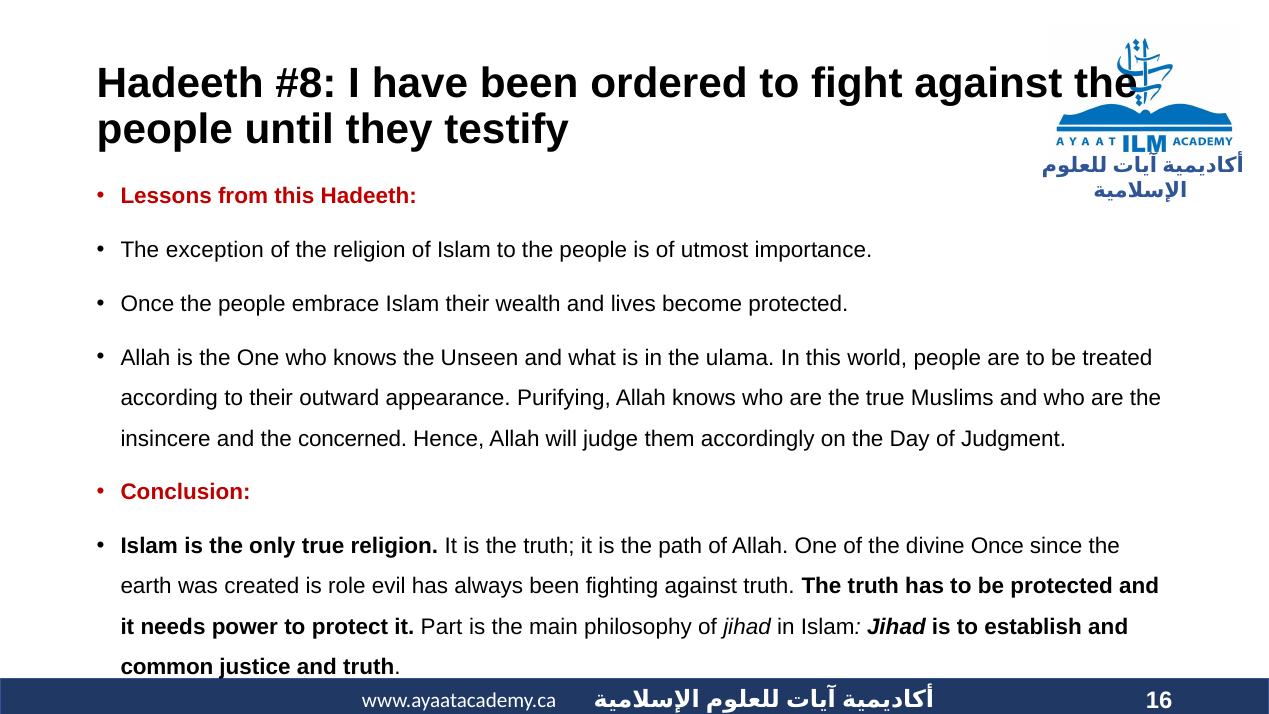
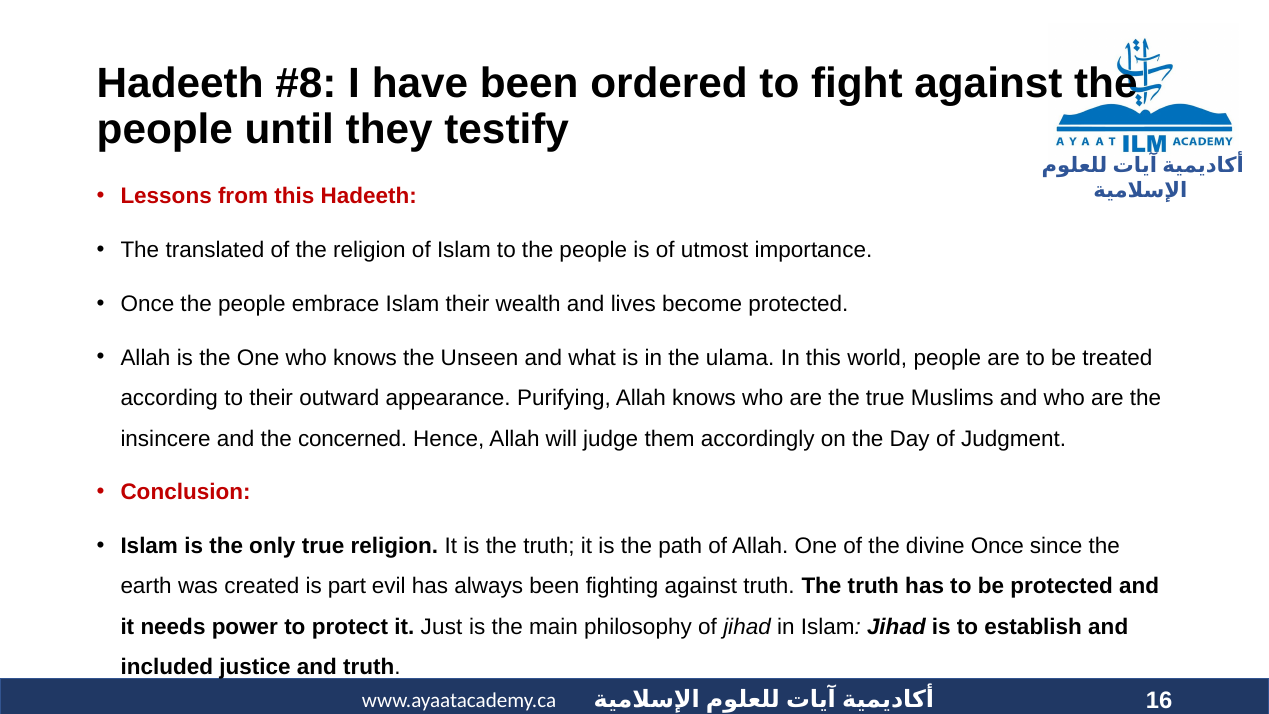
exception: exception -> translated
role: role -> part
Part: Part -> Just
common: common -> included
